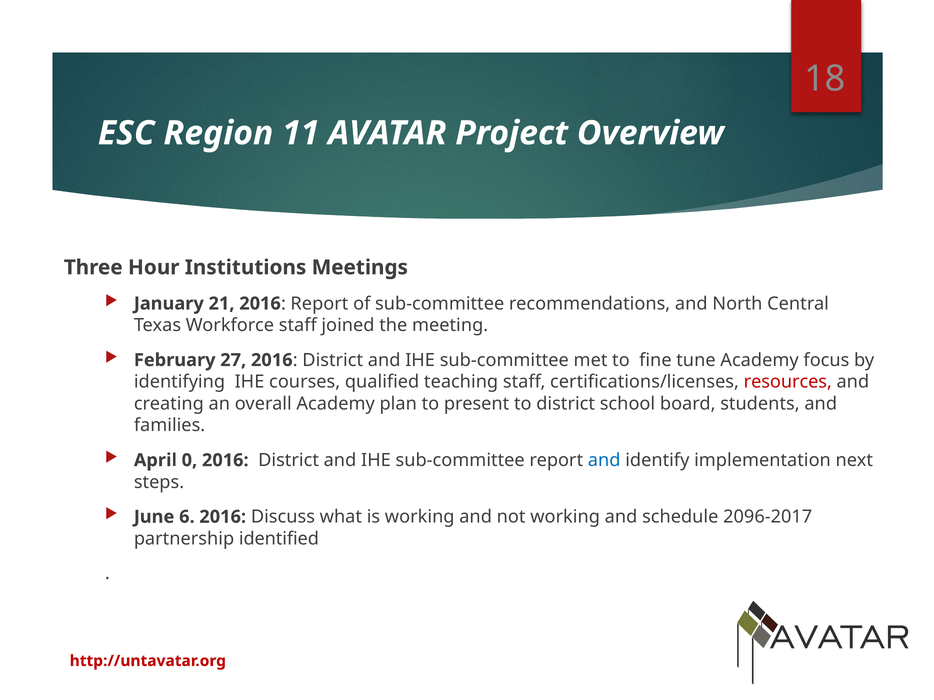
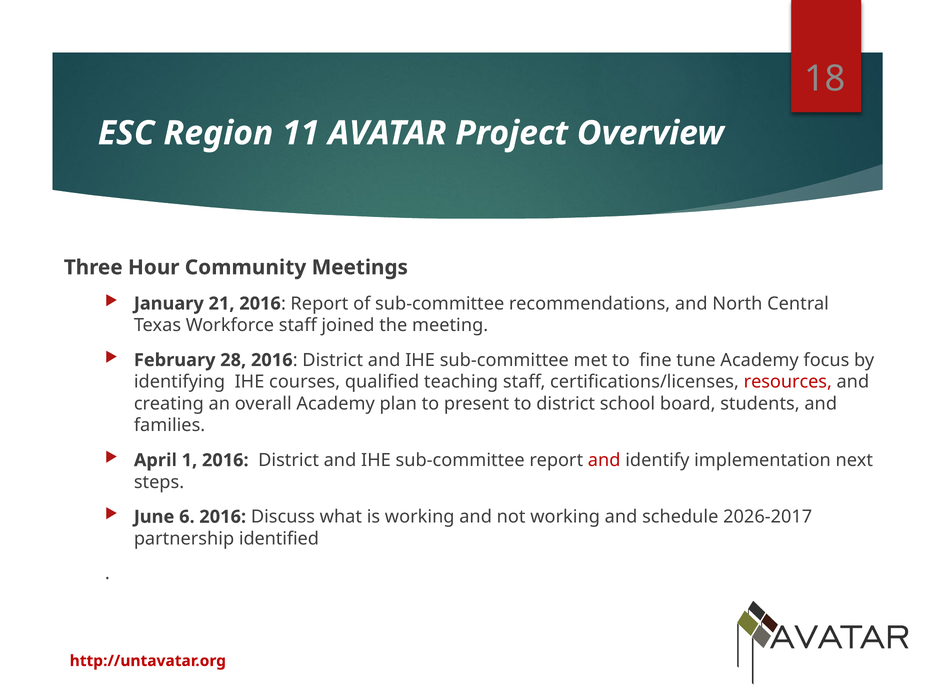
Institutions: Institutions -> Community
27: 27 -> 28
0: 0 -> 1
and at (604, 461) colour: blue -> red
2096-2017: 2096-2017 -> 2026-2017
